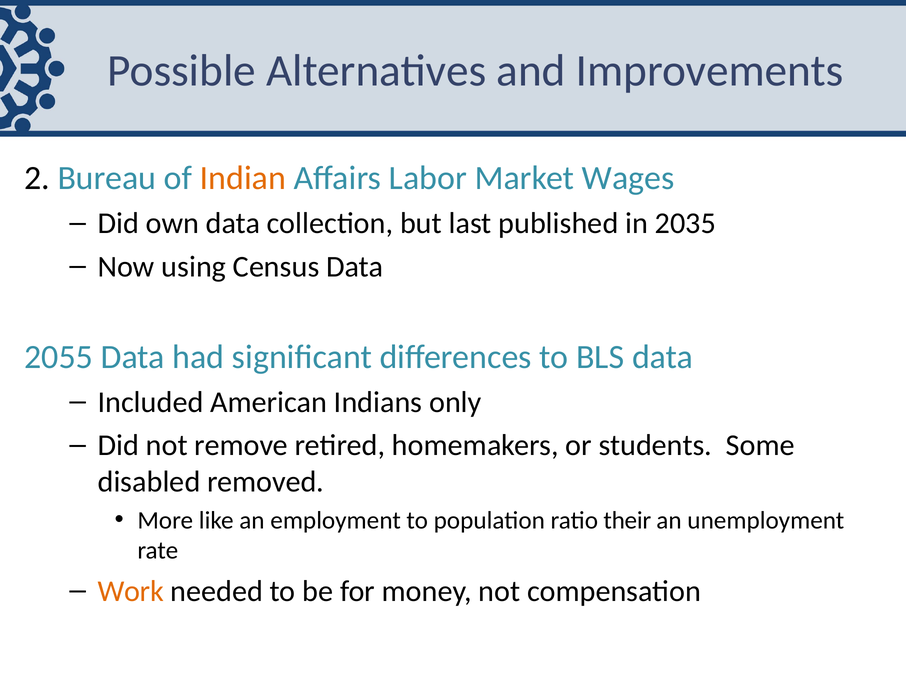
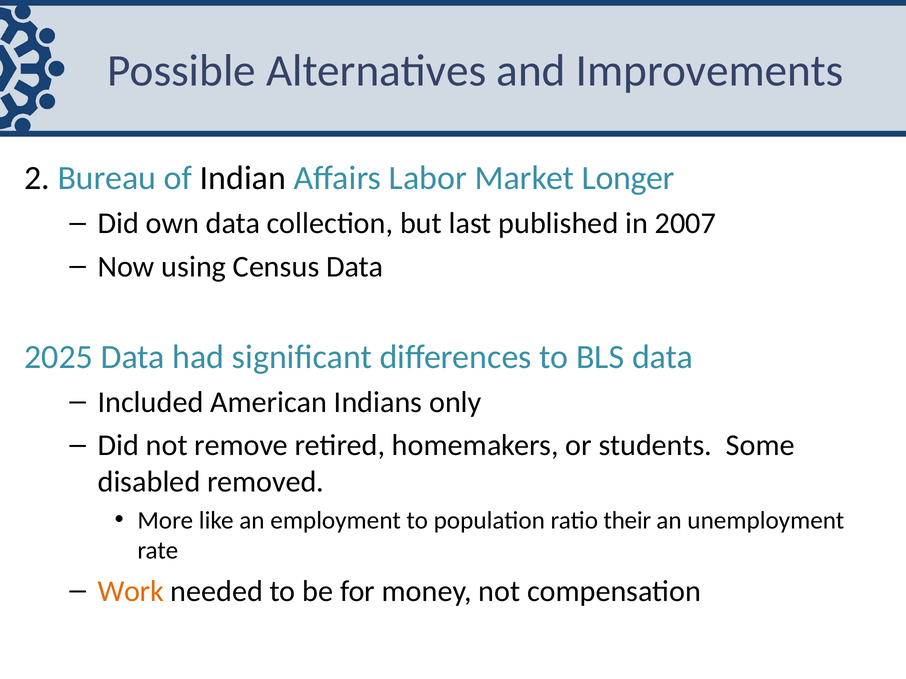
Indian colour: orange -> black
Wages: Wages -> Longer
2035: 2035 -> 2007
2055: 2055 -> 2025
